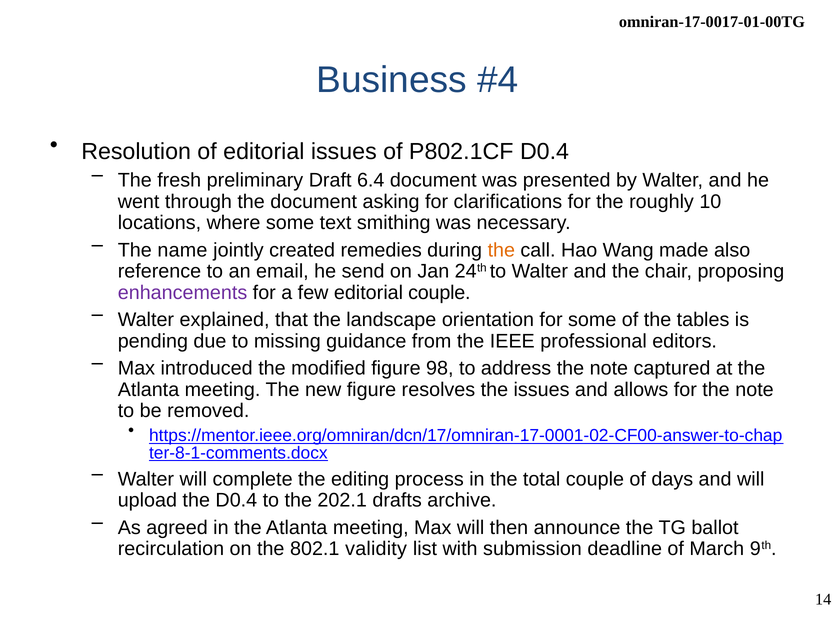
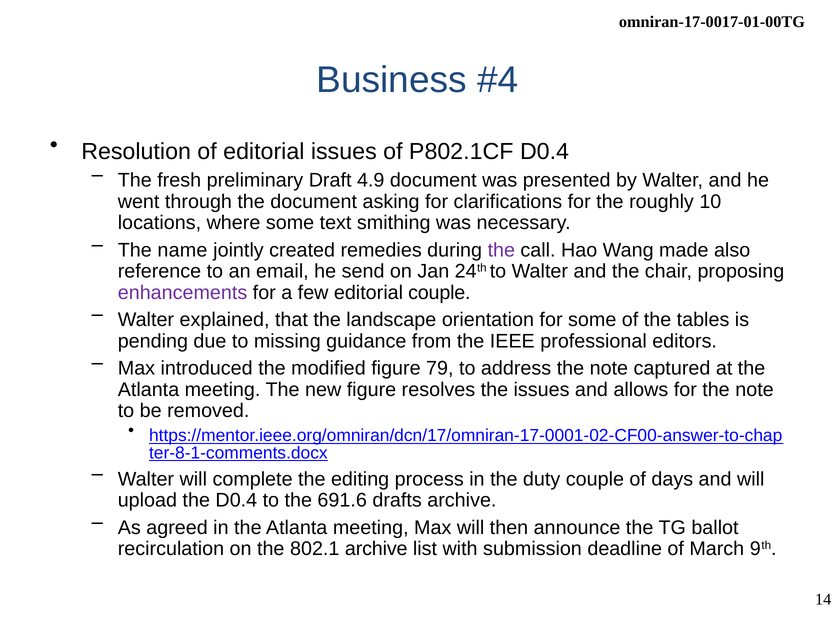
6.4: 6.4 -> 4.9
the at (501, 250) colour: orange -> purple
98: 98 -> 79
total: total -> duty
202.1: 202.1 -> 691.6
802.1 validity: validity -> archive
